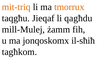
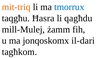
tmorrux colour: orange -> blue
Jieqaf: Jieqaf -> Ħasra
il-sħiħ: il-sħiħ -> il-dari
